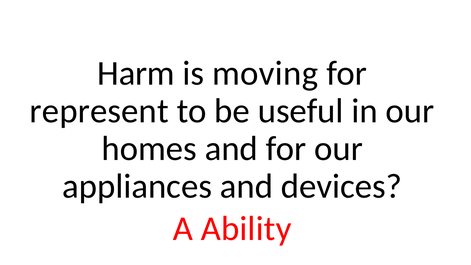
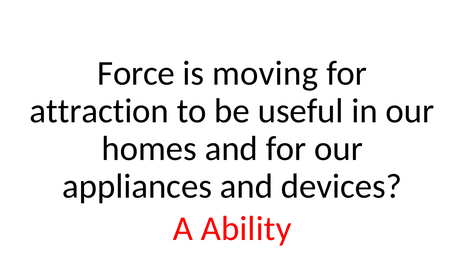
Harm: Harm -> Force
represent: represent -> attraction
